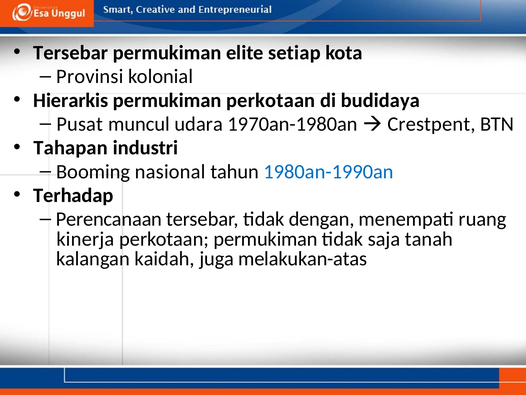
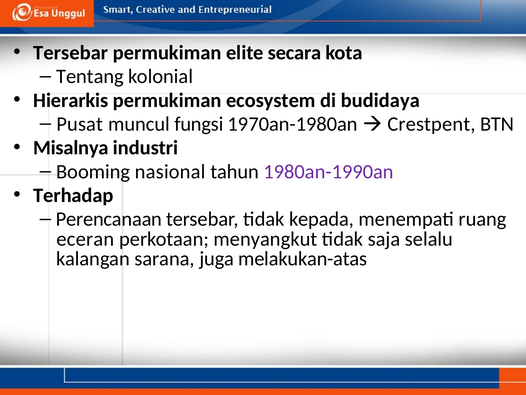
setiap: setiap -> secara
Provinsi: Provinsi -> Tentang
permukiman perkotaan: perkotaan -> ecosystem
udara: udara -> fungsi
Tahapan: Tahapan -> Misalnya
1980an-1990an colour: blue -> purple
dengan: dengan -> kepada
kinerja: kinerja -> eceran
perkotaan permukiman: permukiman -> menyangkut
tanah: tanah -> selalu
kaidah: kaidah -> sarana
